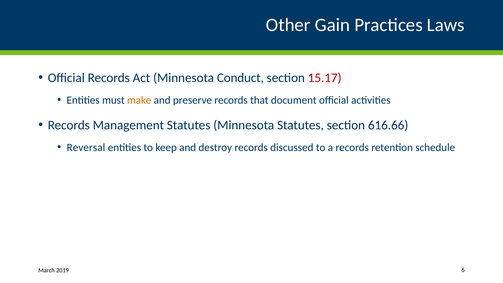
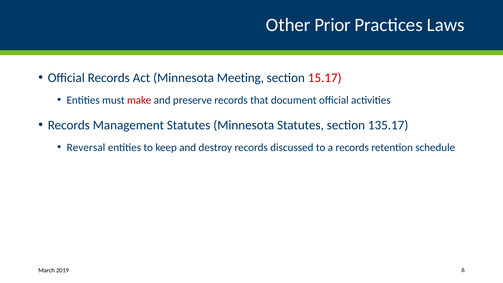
Gain: Gain -> Prior
Conduct: Conduct -> Meeting
make colour: orange -> red
616.66: 616.66 -> 135.17
